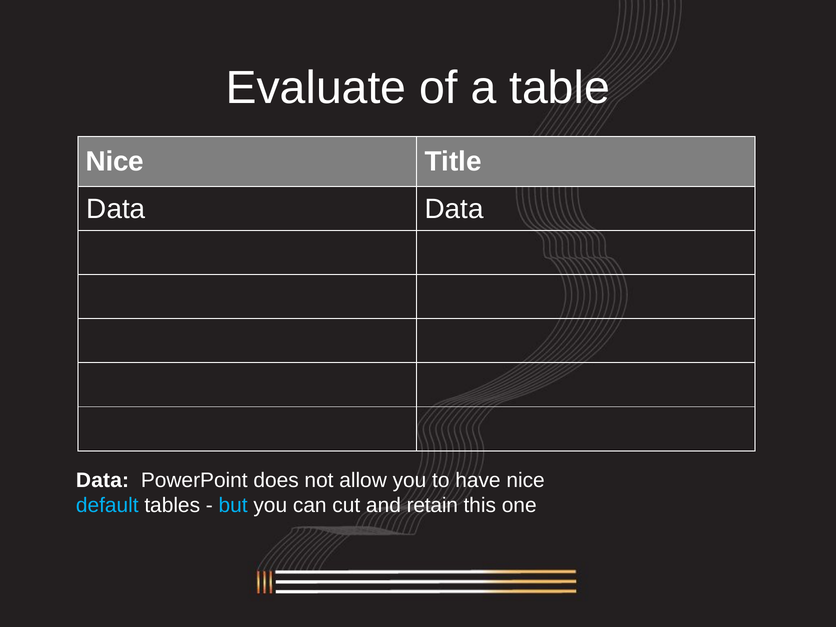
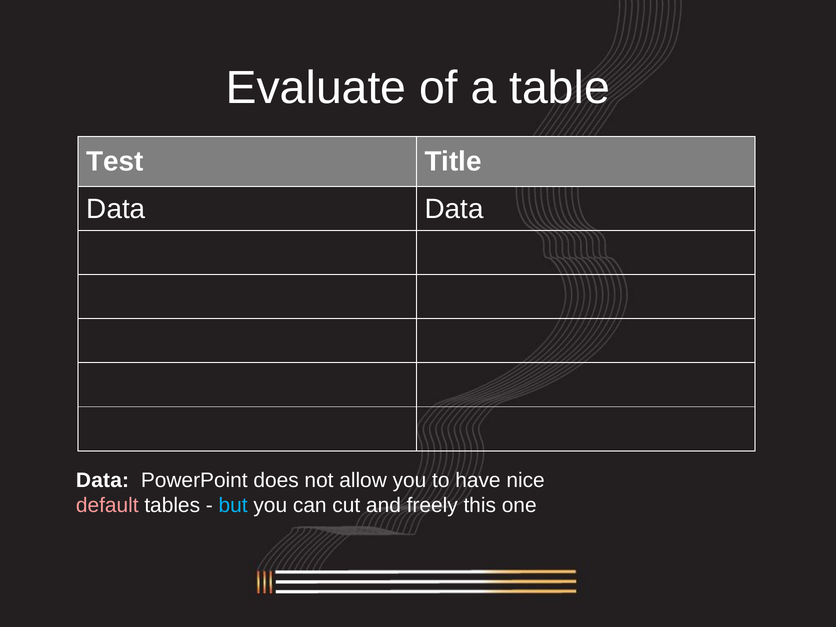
Nice at (115, 162): Nice -> Test
default colour: light blue -> pink
retain: retain -> freely
